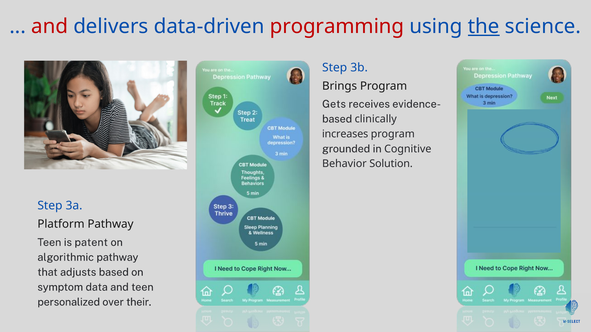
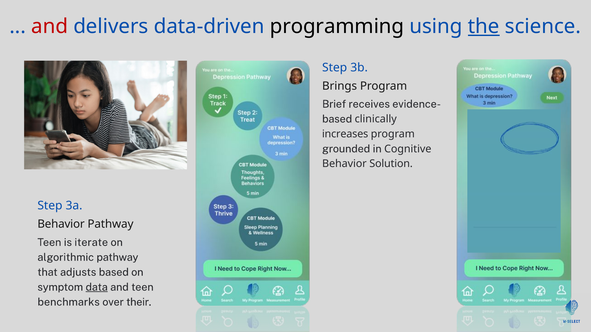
programming colour: red -> black
Gets: Gets -> Brief
Platform at (61, 224): Platform -> Behavior
patent: patent -> iterate
data underline: none -> present
personalized: personalized -> benchmarks
